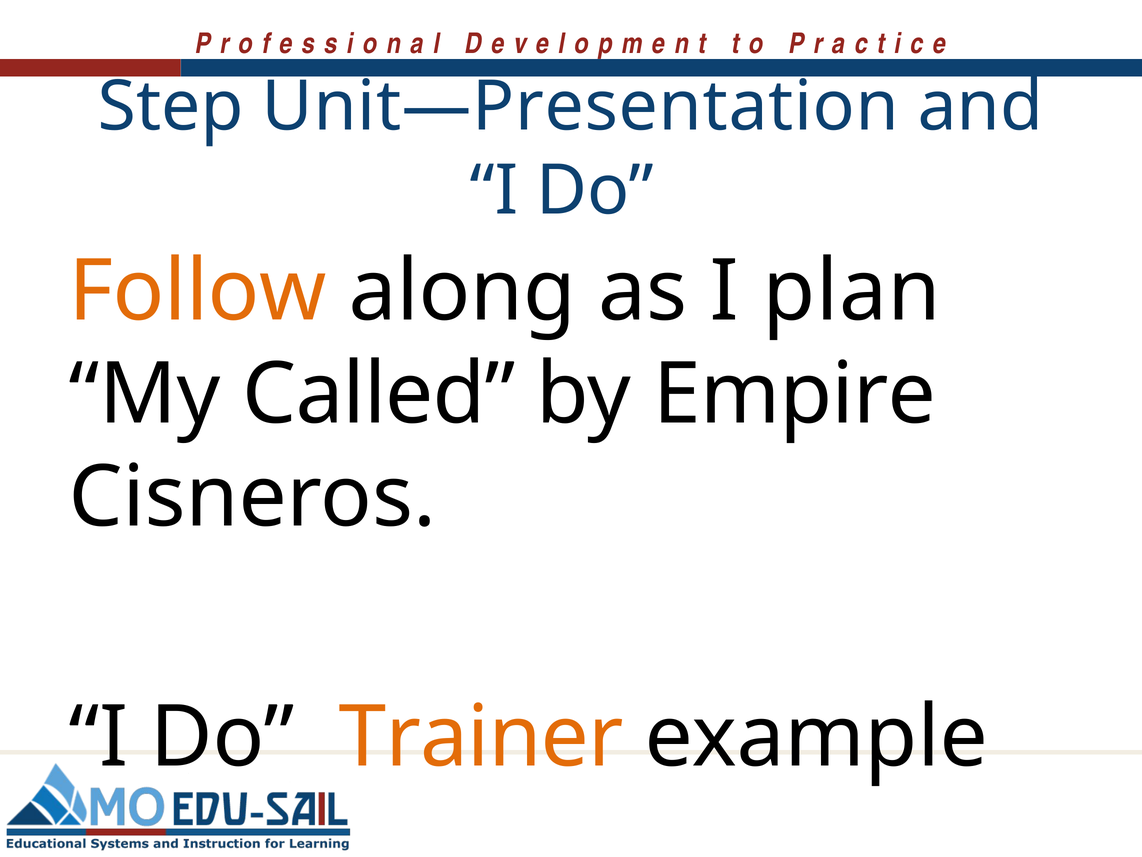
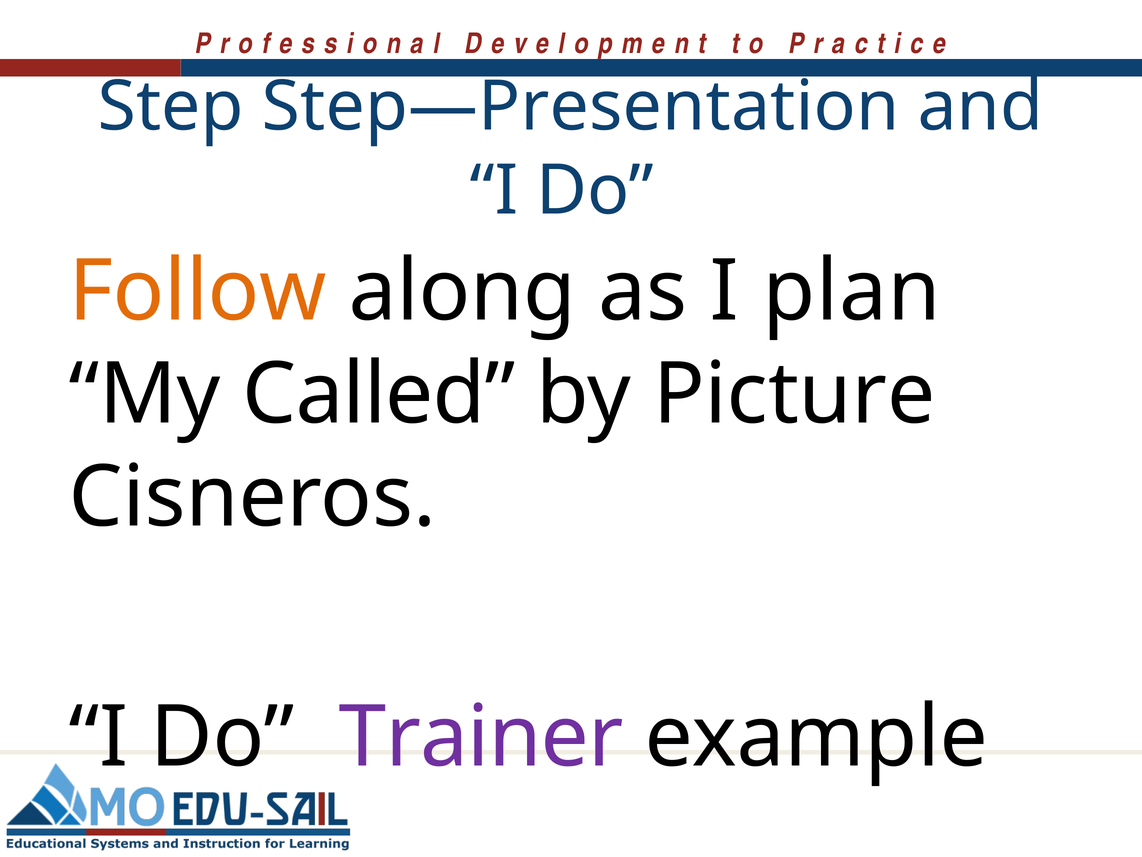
Unit—Presentation: Unit—Presentation -> Step—Presentation
Empire: Empire -> Picture
Trainer colour: orange -> purple
